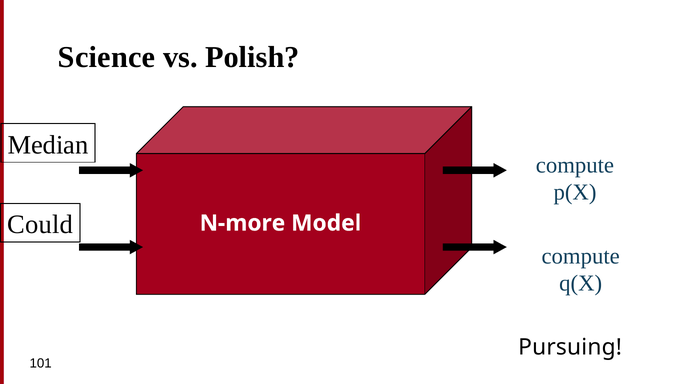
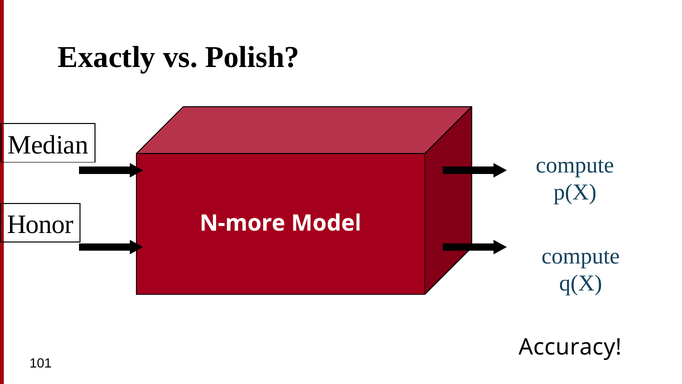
Science: Science -> Exactly
Could: Could -> Honor
Pursuing: Pursuing -> Accuracy
